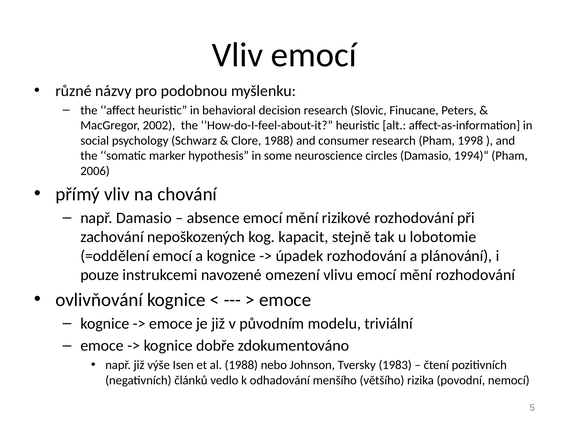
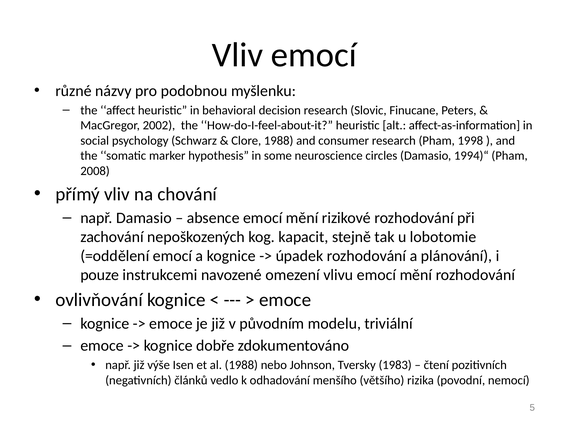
2006: 2006 -> 2008
